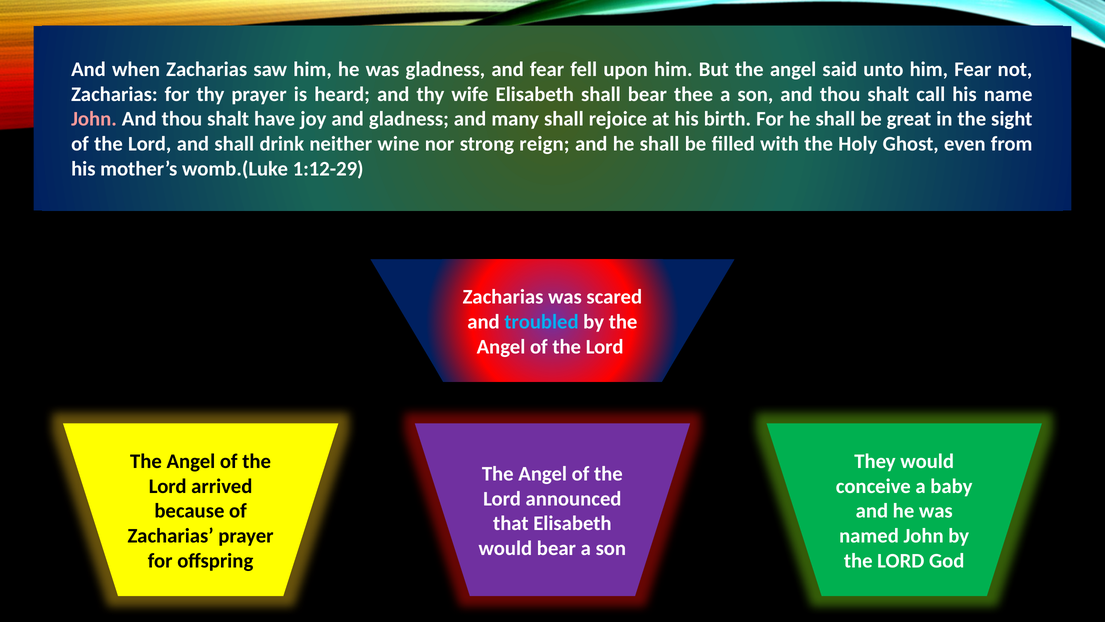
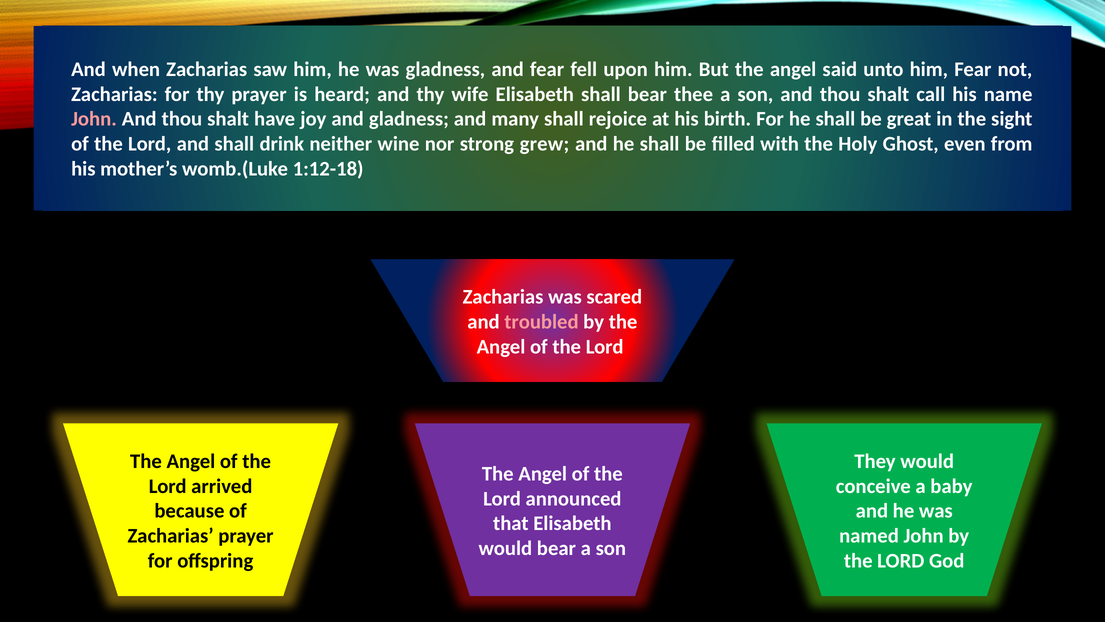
reign: reign -> grew
1:12-29: 1:12-29 -> 1:12-18
troubled colour: light blue -> pink
